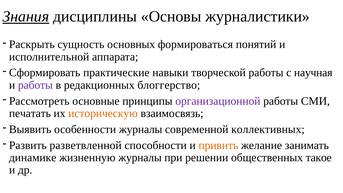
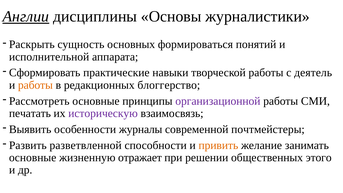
Знания: Знания -> Англии
научная: научная -> деятель
работы at (35, 85) colour: purple -> orange
историческую colour: orange -> purple
коллективных: коллективных -> почтмейстеры
динамике at (33, 158): динамике -> основные
жизненную журналы: журналы -> отражает
такое: такое -> этого
